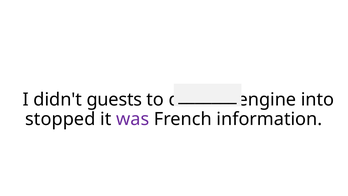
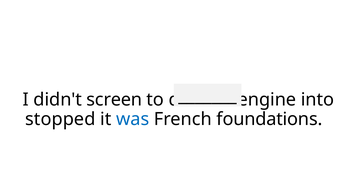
guests: guests -> screen
was colour: purple -> blue
information: information -> foundations
